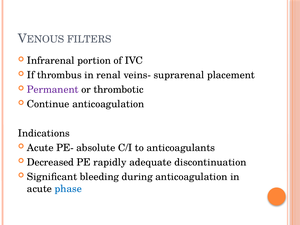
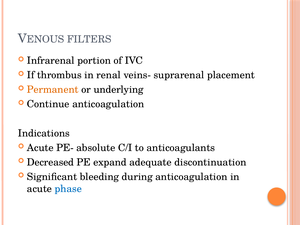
Permanent colour: purple -> orange
thrombotic: thrombotic -> underlying
rapidly: rapidly -> expand
